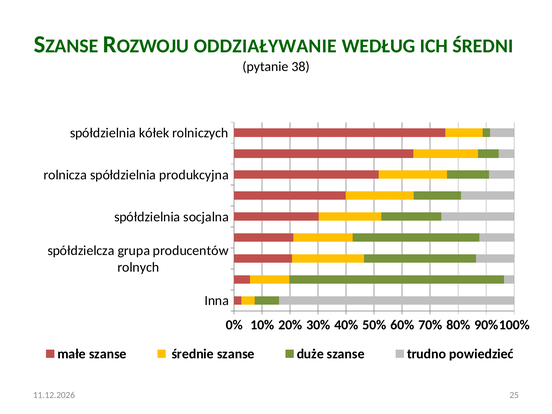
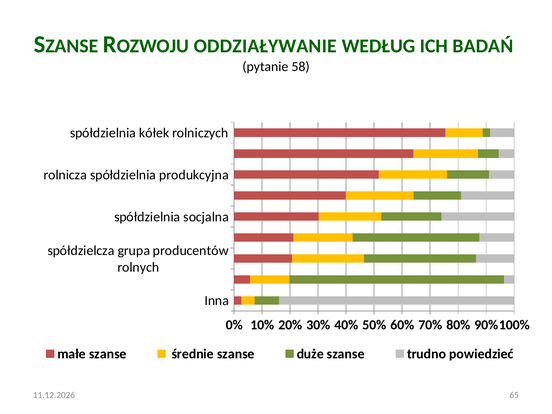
ŚREDNI: ŚREDNI -> BADAŃ
38: 38 -> 58
25: 25 -> 65
